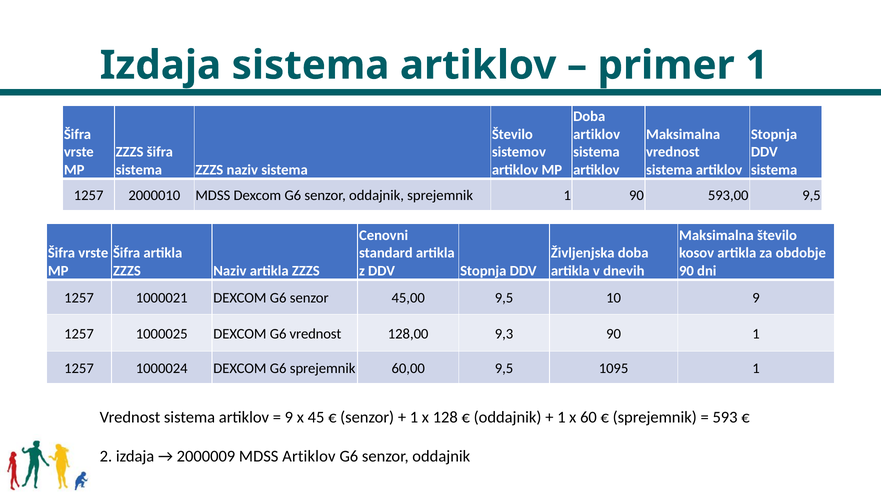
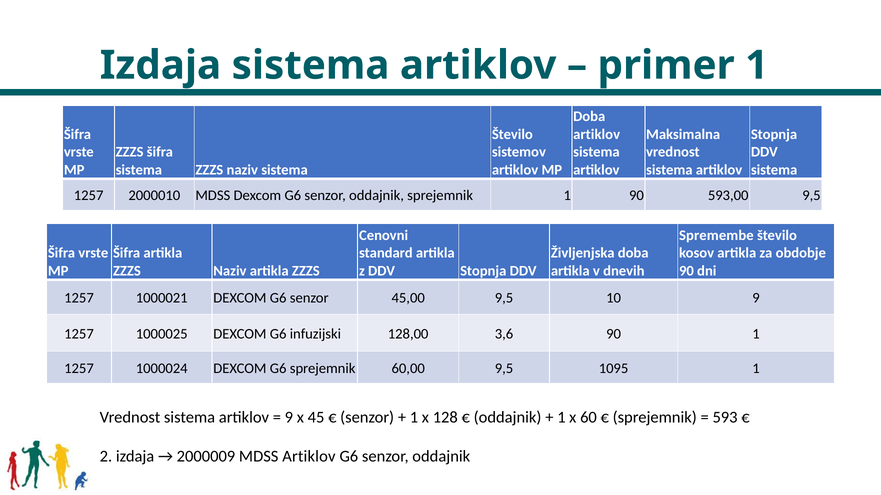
Maksimalna at (716, 235): Maksimalna -> Spremembe
G6 vrednost: vrednost -> infuzijski
9,3: 9,3 -> 3,6
